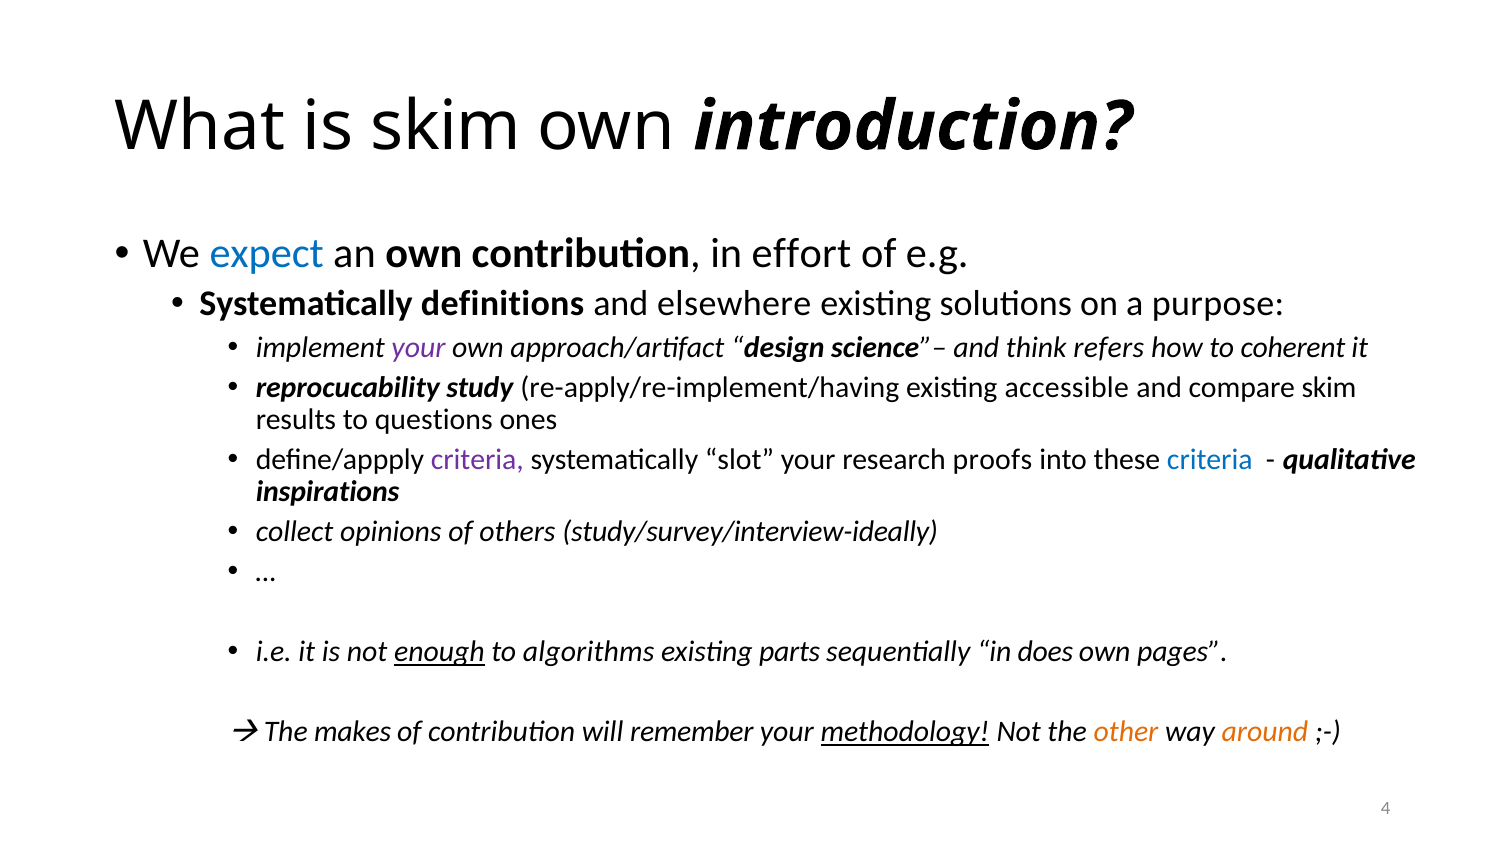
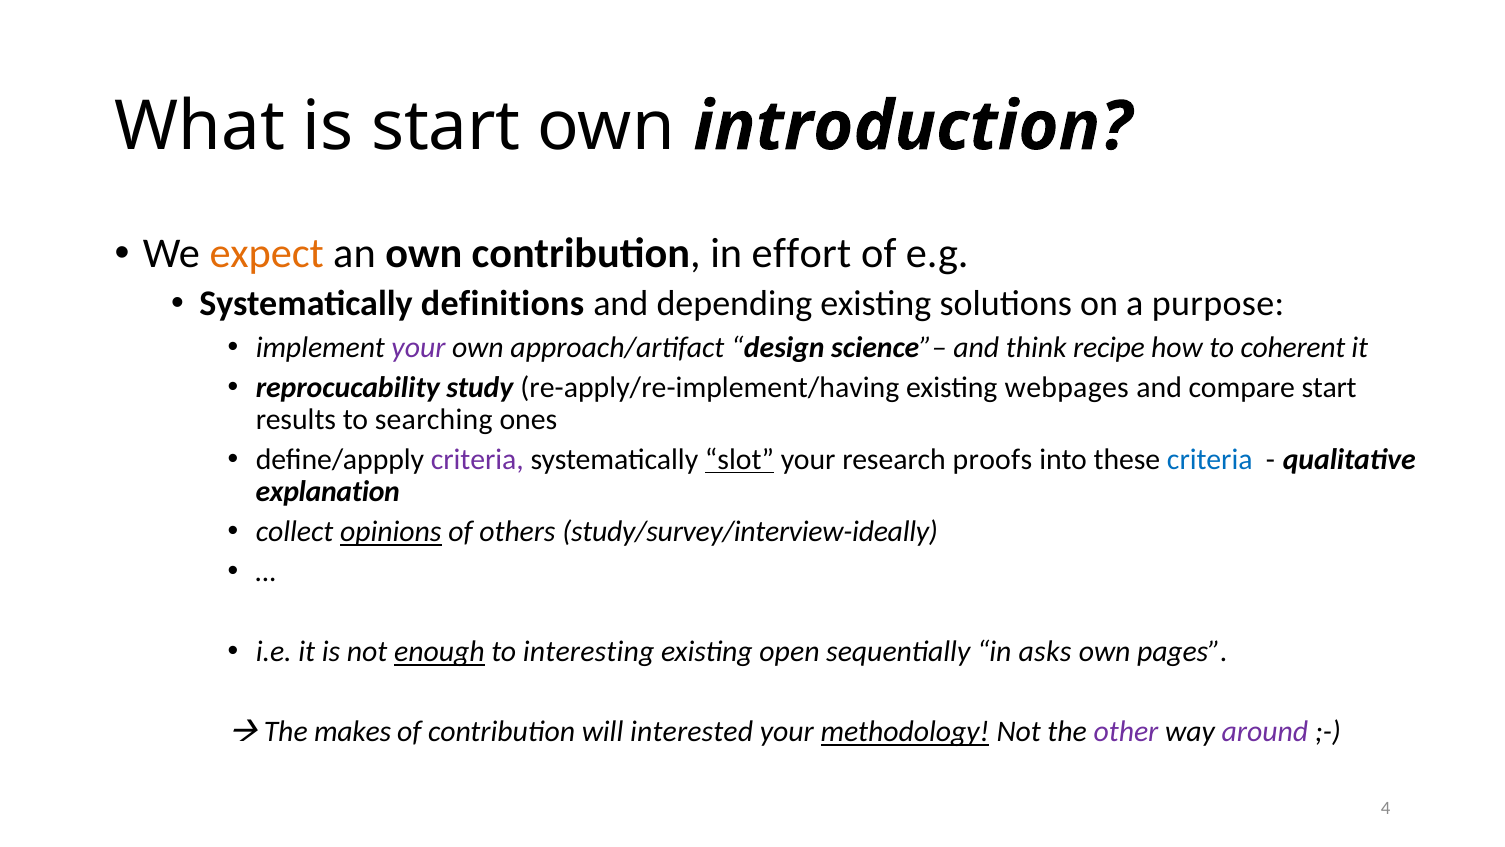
is skim: skim -> start
expect colour: blue -> orange
elsewhere: elsewhere -> depending
refers: refers -> recipe
accessible: accessible -> webpages
compare skim: skim -> start
questions: questions -> searching
slot underline: none -> present
inspirations: inspirations -> explanation
opinions underline: none -> present
algorithms: algorithms -> interesting
parts: parts -> open
does: does -> asks
remember: remember -> interested
other colour: orange -> purple
around colour: orange -> purple
